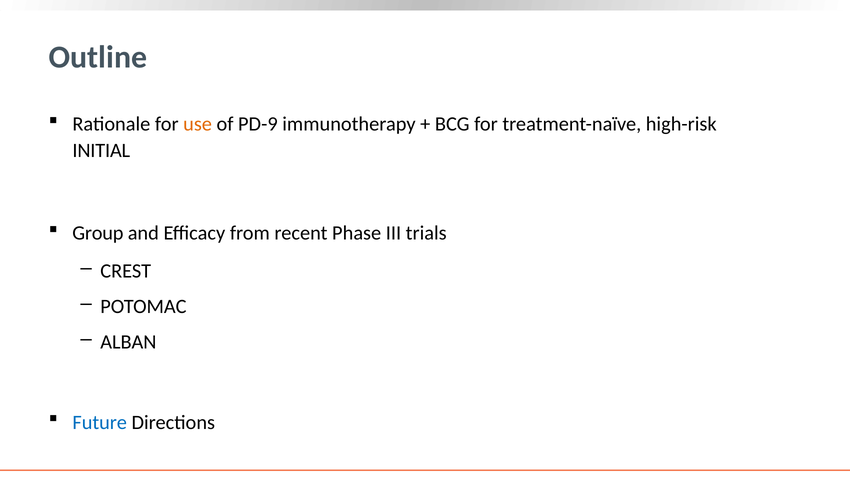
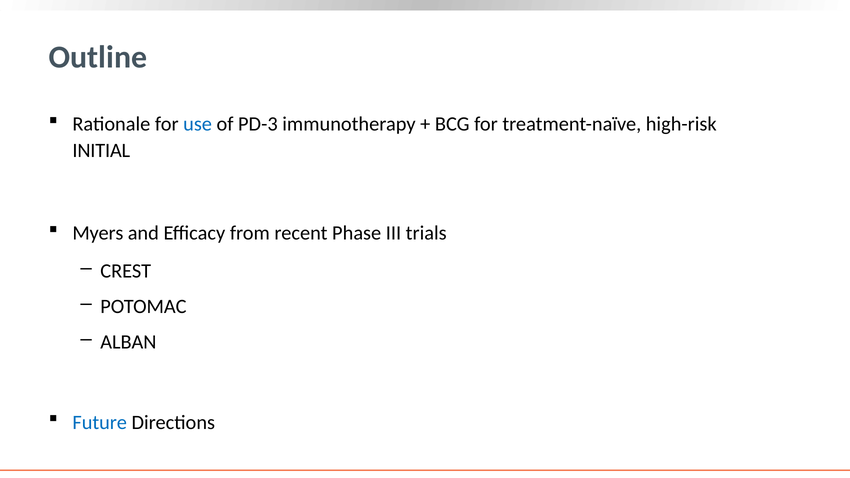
use colour: orange -> blue
PD-9: PD-9 -> PD-3
Group: Group -> Myers
